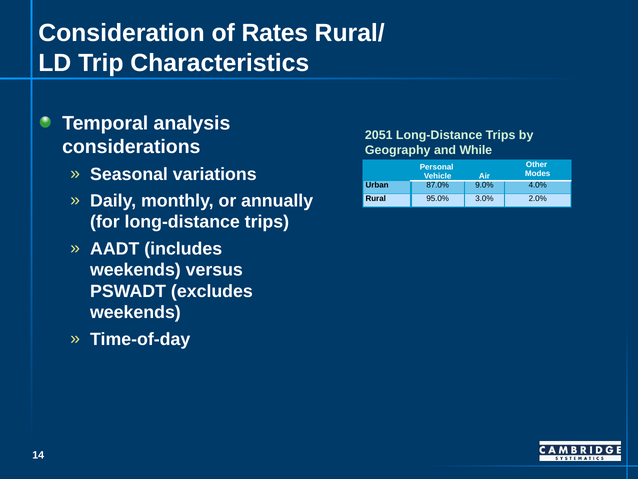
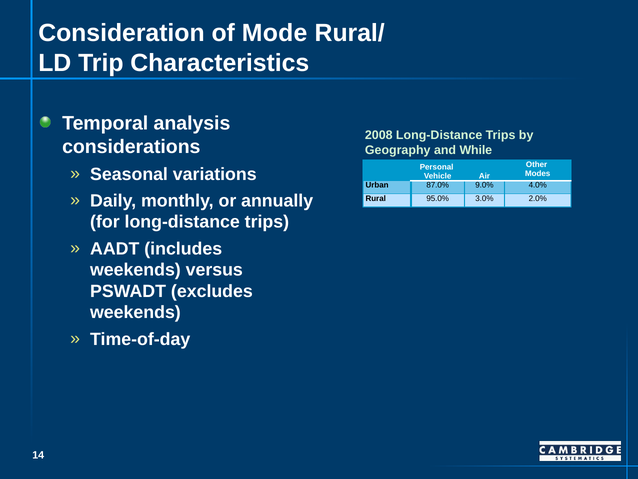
Rates: Rates -> Mode
2051: 2051 -> 2008
